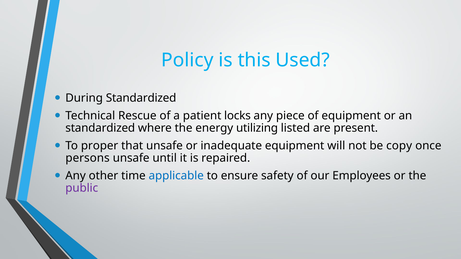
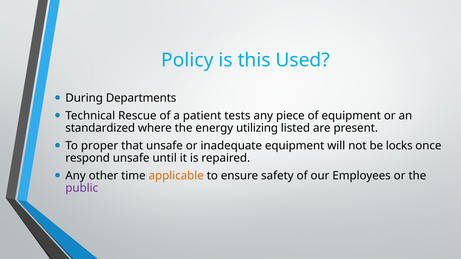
During Standardized: Standardized -> Departments
locks: locks -> tests
copy: copy -> locks
persons: persons -> respond
applicable colour: blue -> orange
